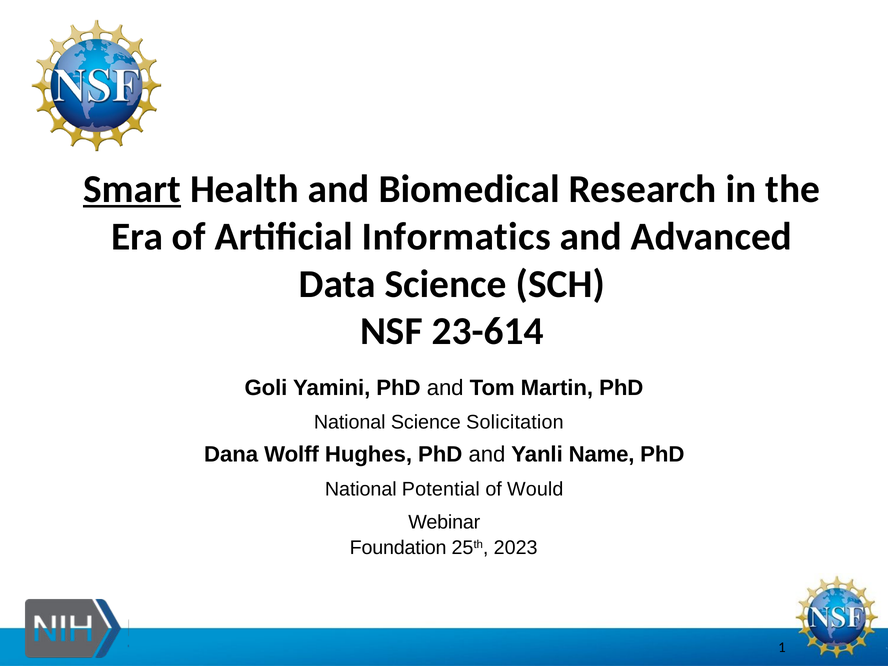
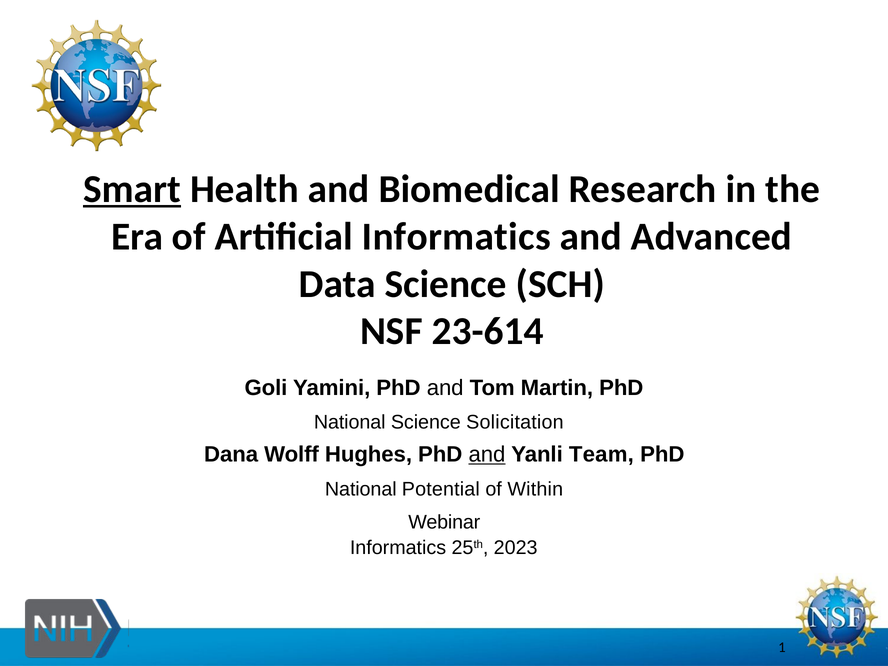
and at (487, 454) underline: none -> present
Name: Name -> Team
Would: Would -> Within
Foundation at (398, 548): Foundation -> Informatics
